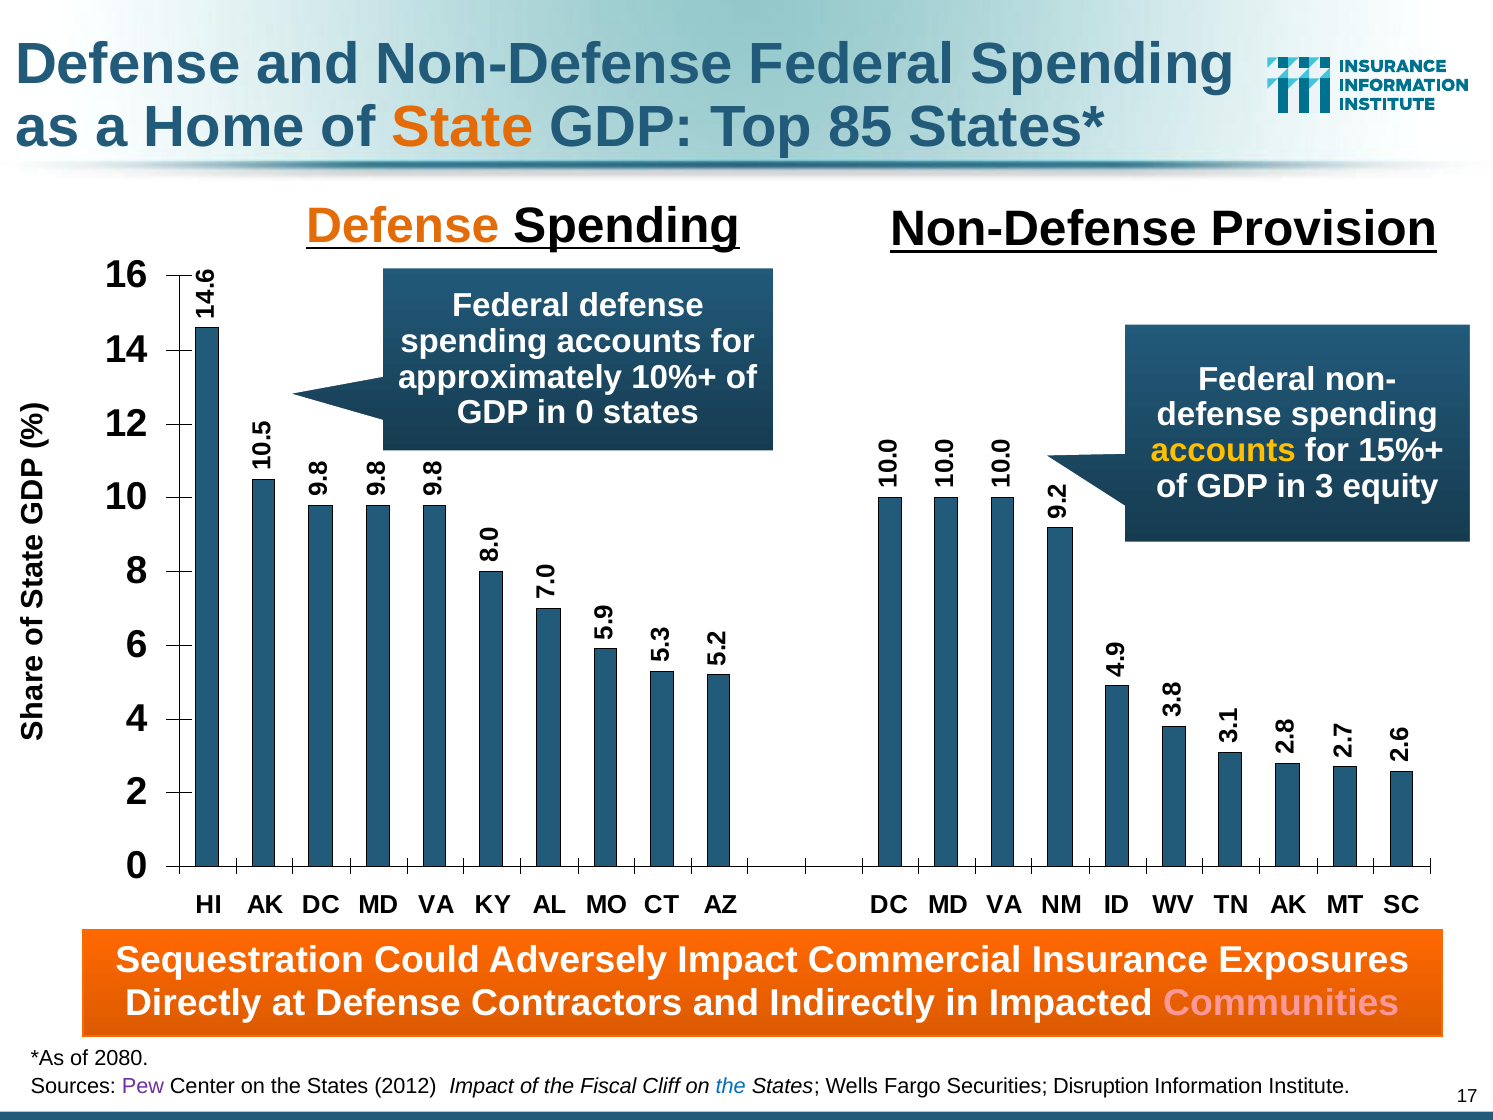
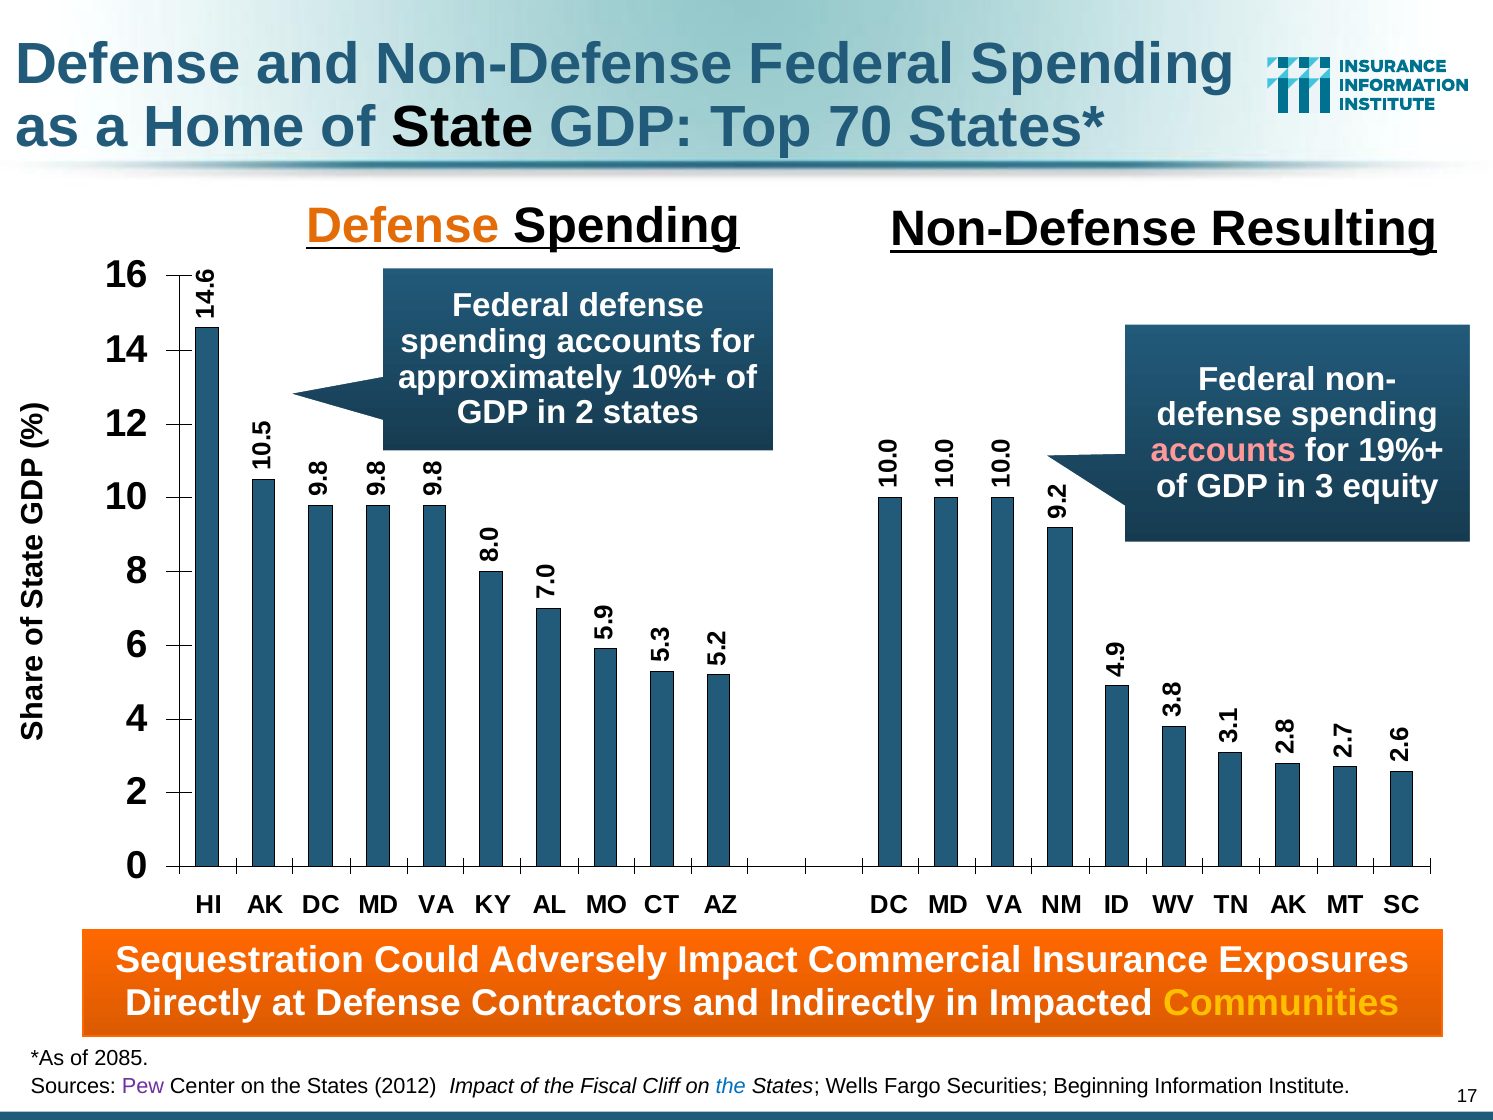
State colour: orange -> black
85: 85 -> 70
Provision: Provision -> Resulting
in 0: 0 -> 2
accounts at (1223, 451) colour: yellow -> pink
15%+: 15%+ -> 19%+
Communities colour: pink -> yellow
2080: 2080 -> 2085
Disruption: Disruption -> Beginning
